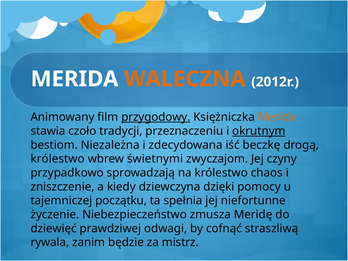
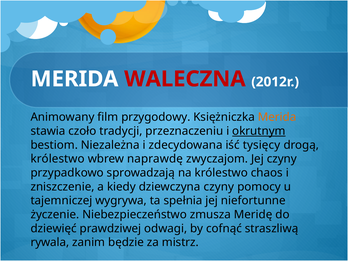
WALECZNA colour: orange -> red
przygodowy underline: present -> none
beczkę: beczkę -> tysięcy
świetnymi: świetnymi -> naprawdę
dziewczyna dzięki: dzięki -> czyny
początku: początku -> wygrywa
